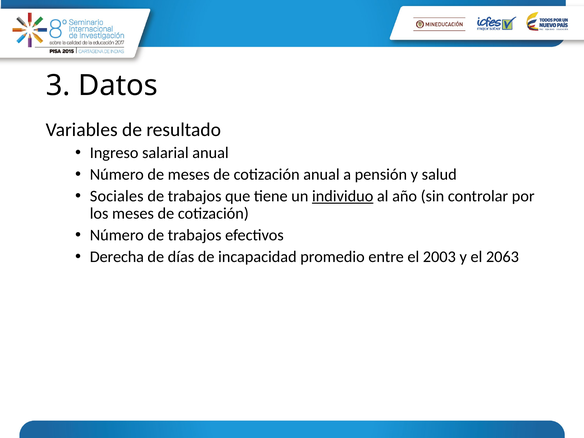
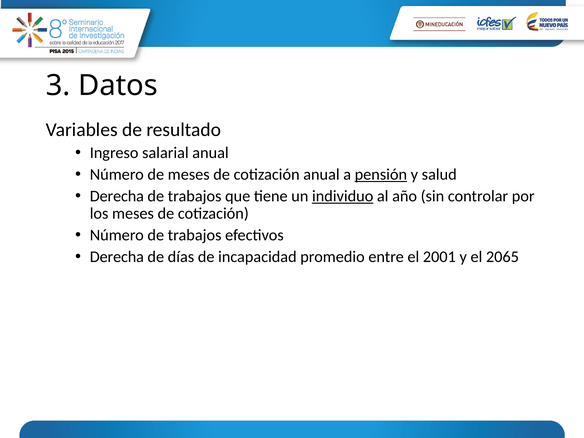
pensión underline: none -> present
Sociales at (117, 196): Sociales -> Derecha
2003: 2003 -> 2001
2063: 2063 -> 2065
